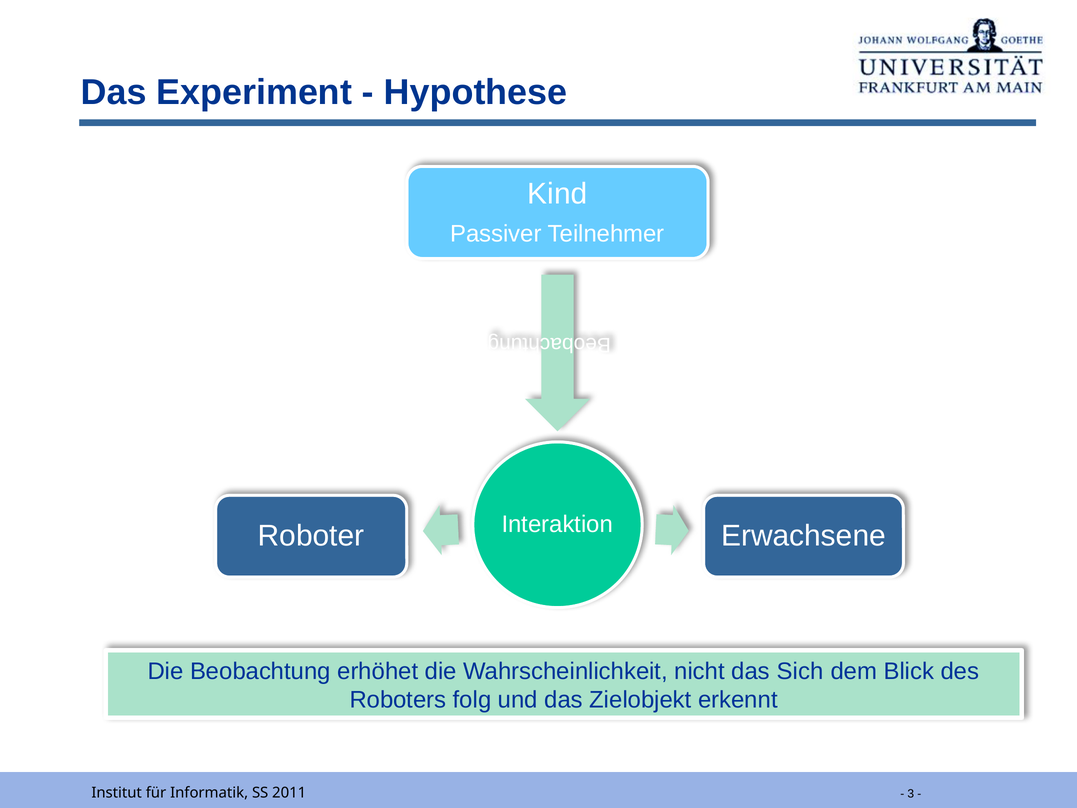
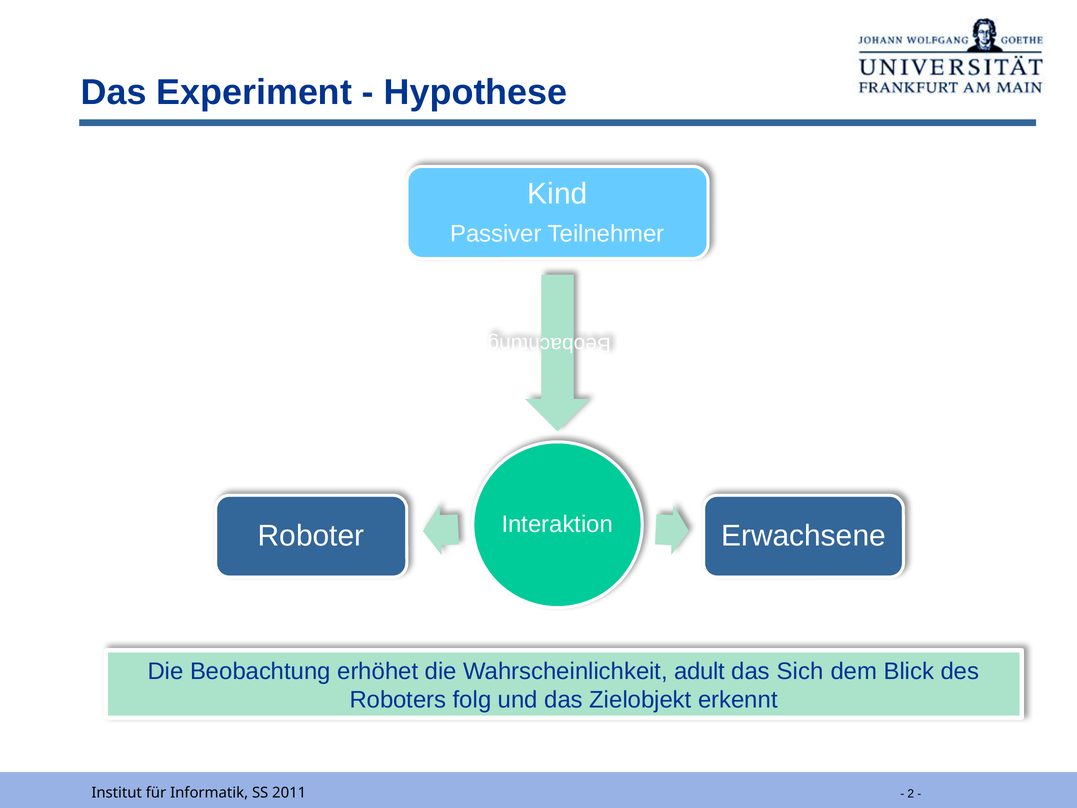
nicht: nicht -> adult
3: 3 -> 2
